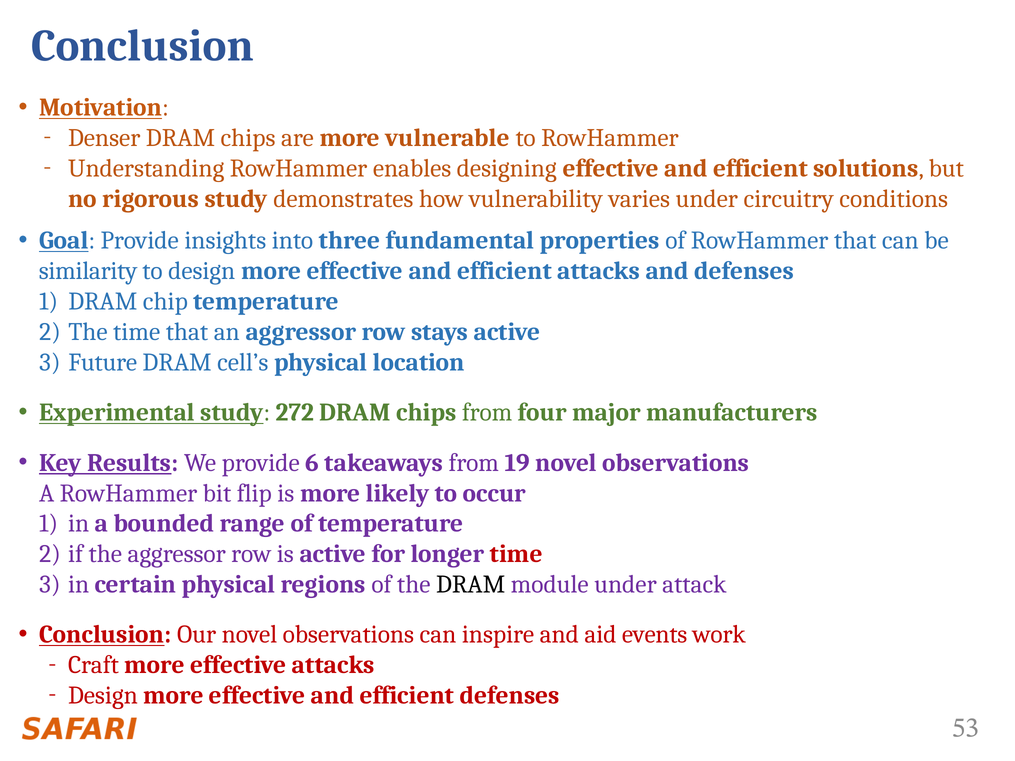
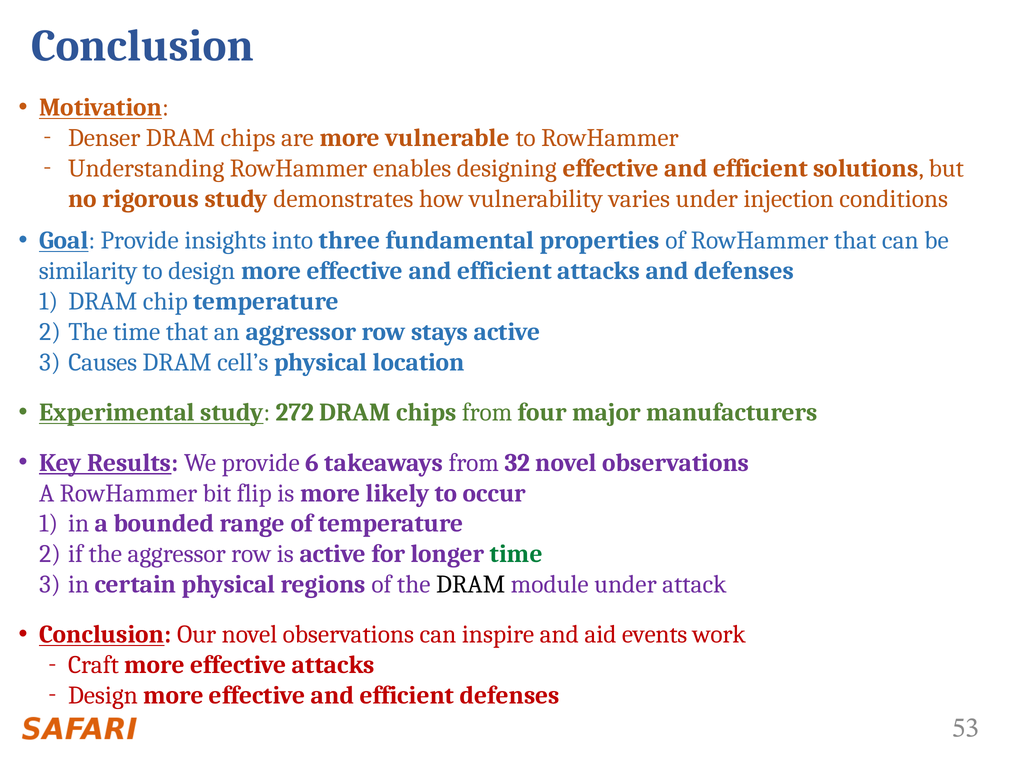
circuitry: circuitry -> injection
Future: Future -> Causes
19: 19 -> 32
time at (516, 554) colour: red -> green
